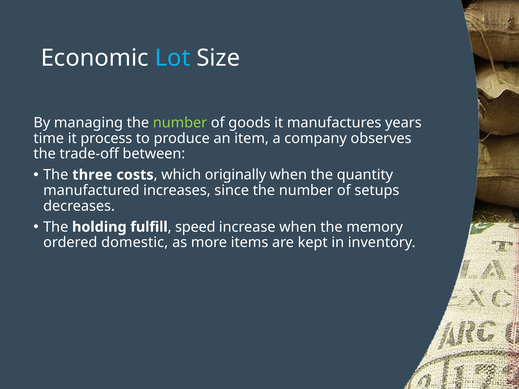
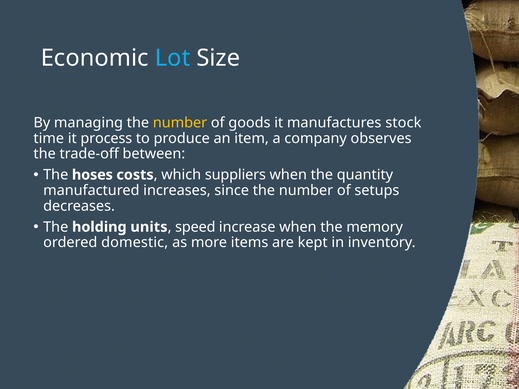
number at (180, 123) colour: light green -> yellow
years: years -> stock
three: three -> hoses
originally: originally -> suppliers
fulfill: fulfill -> units
